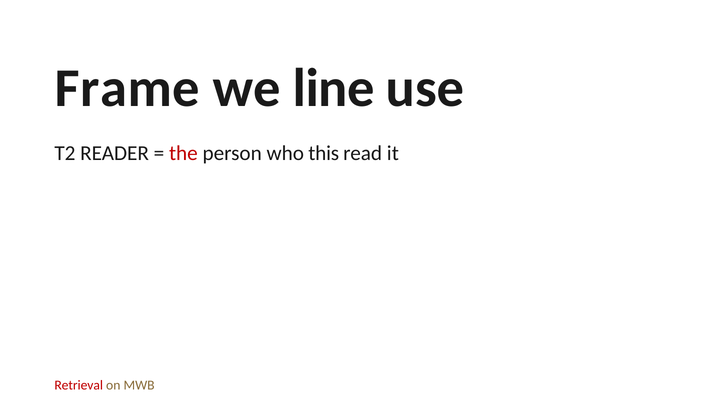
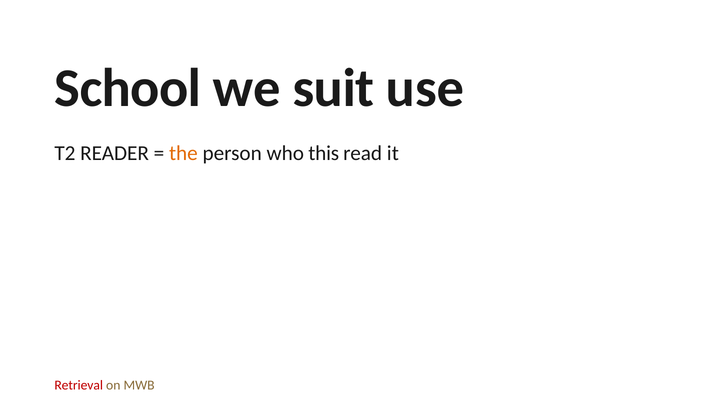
Frame: Frame -> School
line: line -> suit
the colour: red -> orange
